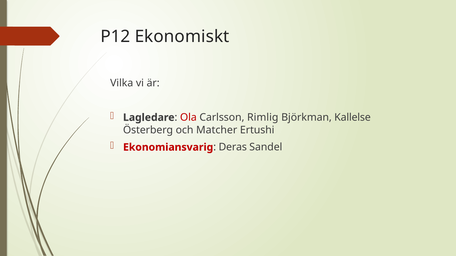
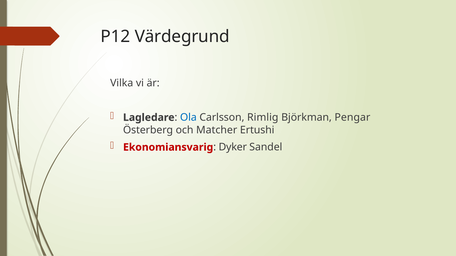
Ekonomiskt: Ekonomiskt -> Värdegrund
Ola colour: red -> blue
Kallelse: Kallelse -> Pengar
Deras: Deras -> Dyker
